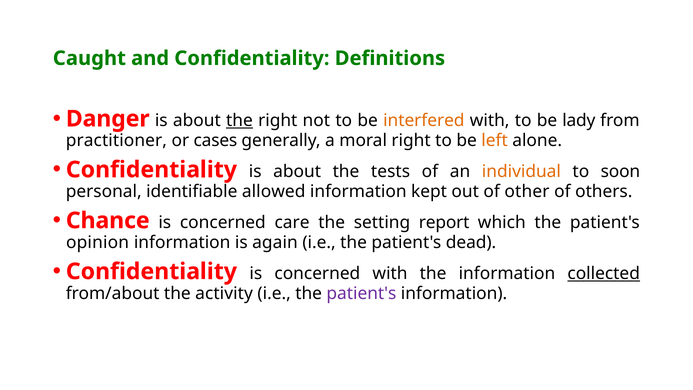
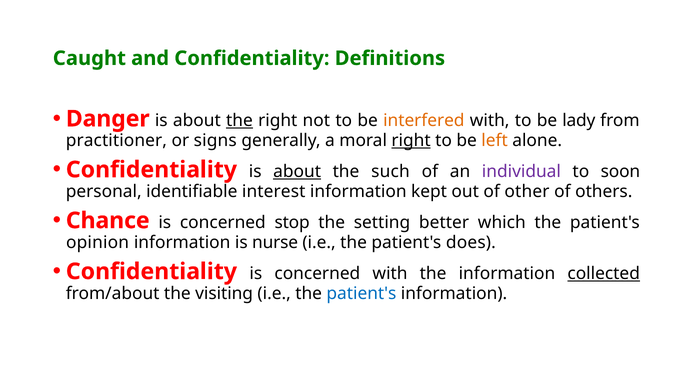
cases: cases -> signs
right at (411, 141) underline: none -> present
about at (297, 172) underline: none -> present
tests: tests -> such
individual colour: orange -> purple
allowed: allowed -> interest
care: care -> stop
report: report -> better
again: again -> nurse
dead: dead -> does
activity: activity -> visiting
patient's at (361, 293) colour: purple -> blue
